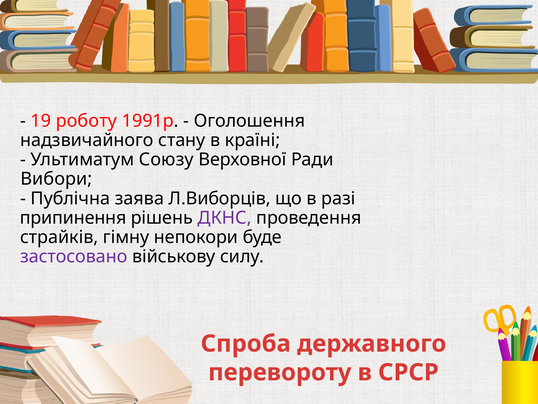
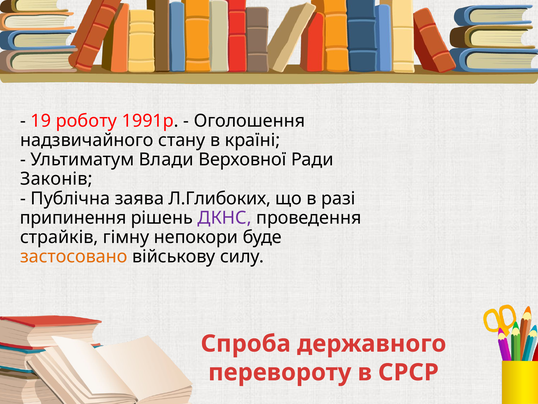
Союзу: Союзу -> Влади
Вибори: Вибори -> Законів
Л.Виборців: Л.Виборців -> Л.Глибоких
застосовано colour: purple -> orange
